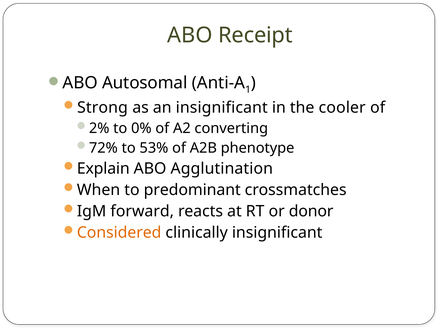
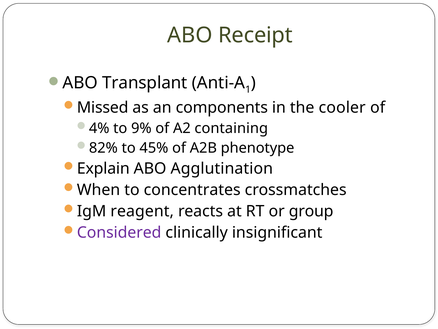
Autosomal: Autosomal -> Transplant
Strong: Strong -> Missed
an insignificant: insignificant -> components
2%: 2% -> 4%
0%: 0% -> 9%
converting: converting -> containing
72%: 72% -> 82%
53%: 53% -> 45%
predominant: predominant -> concentrates
forward: forward -> reagent
donor: donor -> group
Considered colour: orange -> purple
